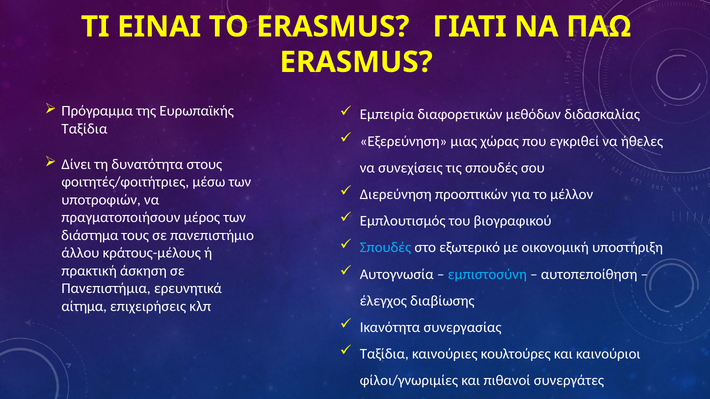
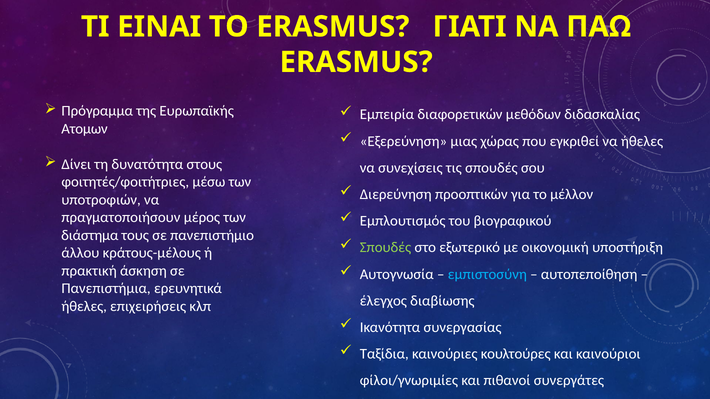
Ταξίδια at (84, 129): Ταξίδια -> Ατoμων
Σπουδές at (385, 248) colour: light blue -> light green
αίτημα at (84, 307): αίτημα -> ήθελες
